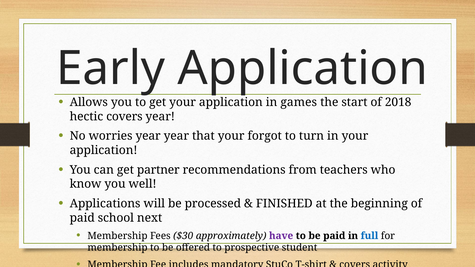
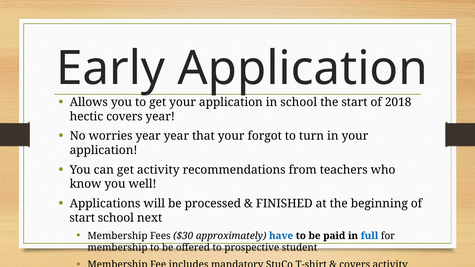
in games: games -> school
get partner: partner -> activity
paid at (82, 218): paid -> start
have colour: purple -> blue
